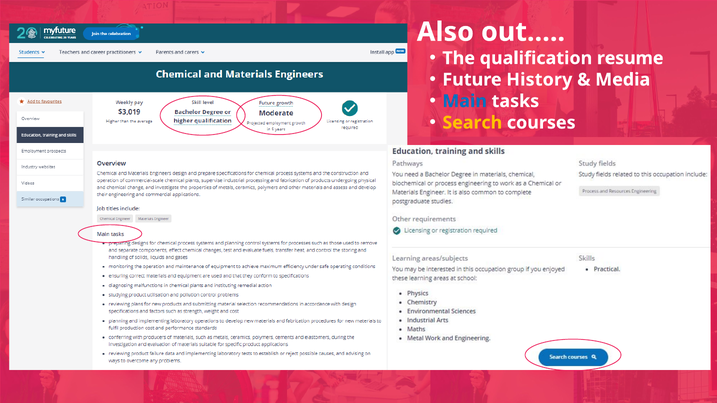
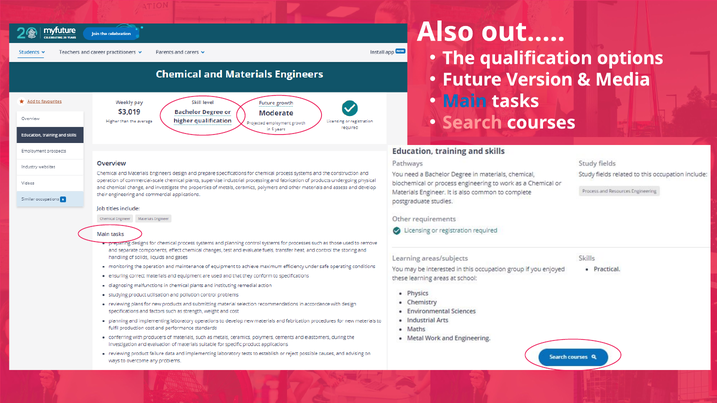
resume: resume -> options
History: History -> Version
Search colour: yellow -> pink
